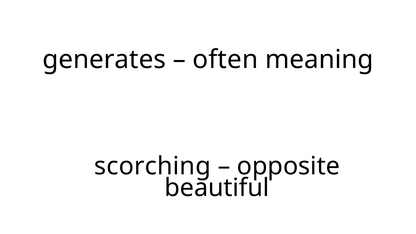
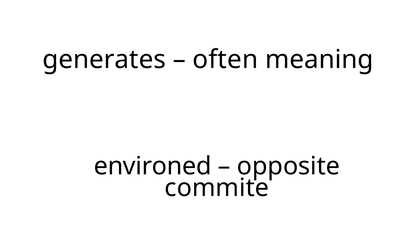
scorching: scorching -> environed
beautiful: beautiful -> commite
